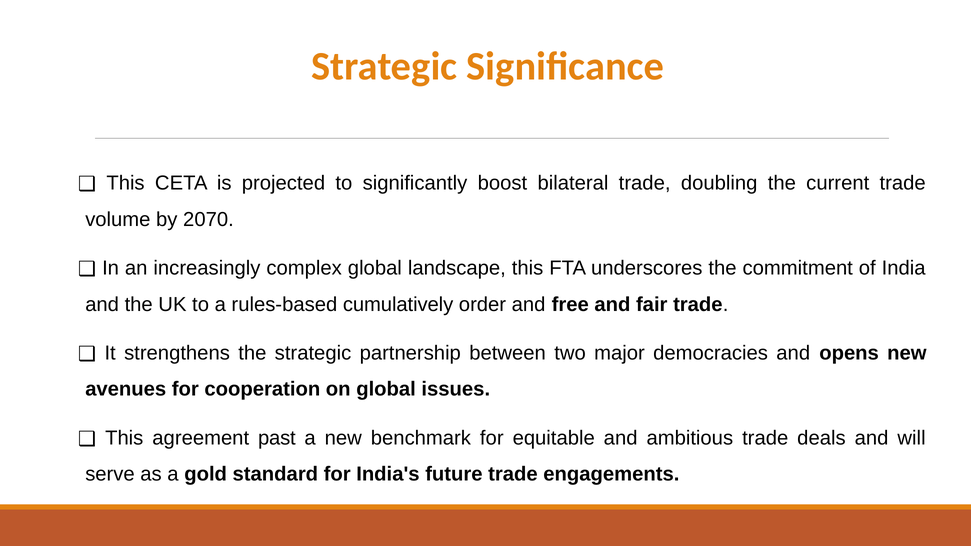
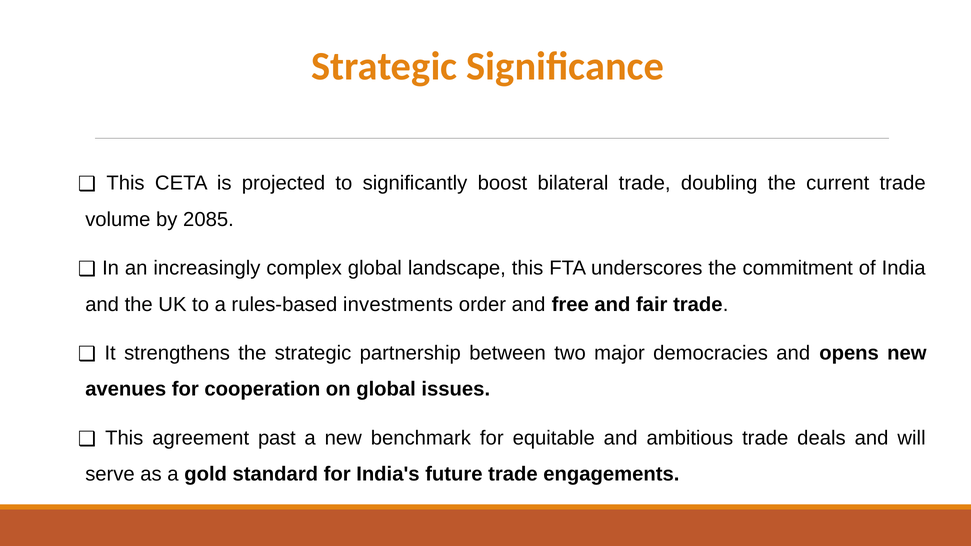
2070: 2070 -> 2085
cumulatively: cumulatively -> investments
